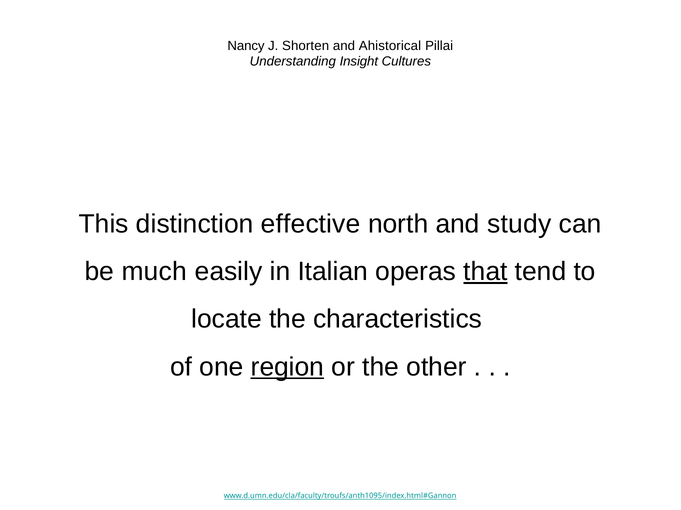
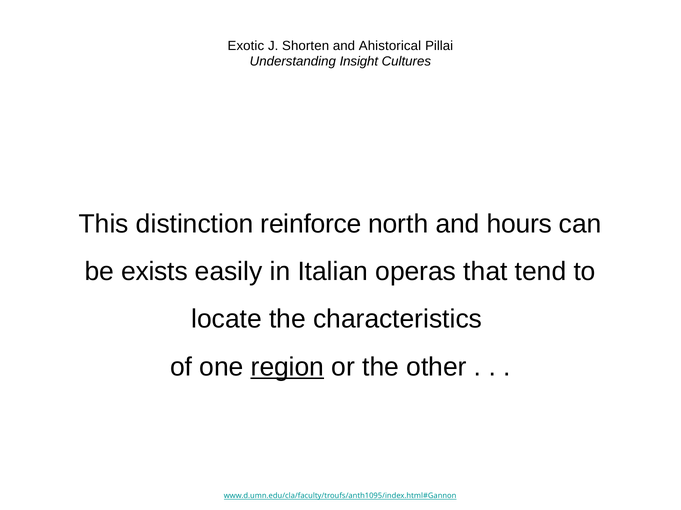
Nancy: Nancy -> Exotic
effective: effective -> reinforce
study: study -> hours
much: much -> exists
that underline: present -> none
